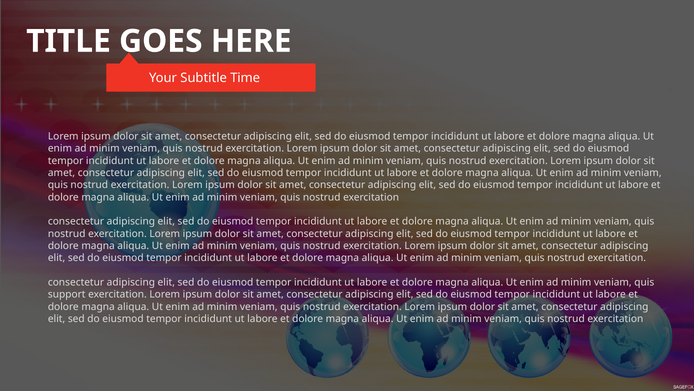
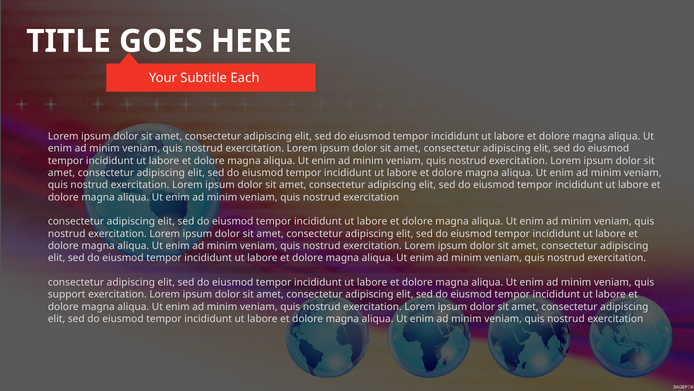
Time: Time -> Each
